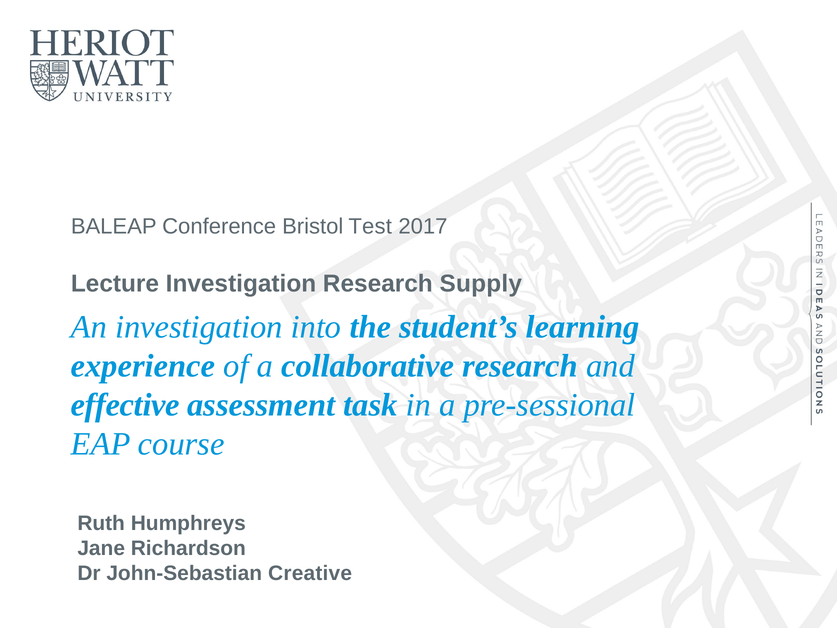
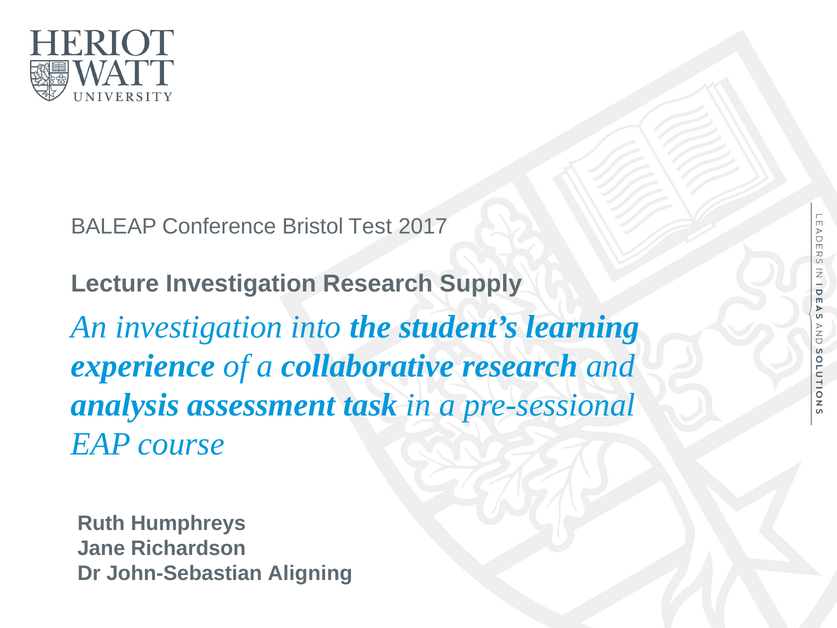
effective: effective -> analysis
Creative: Creative -> Aligning
